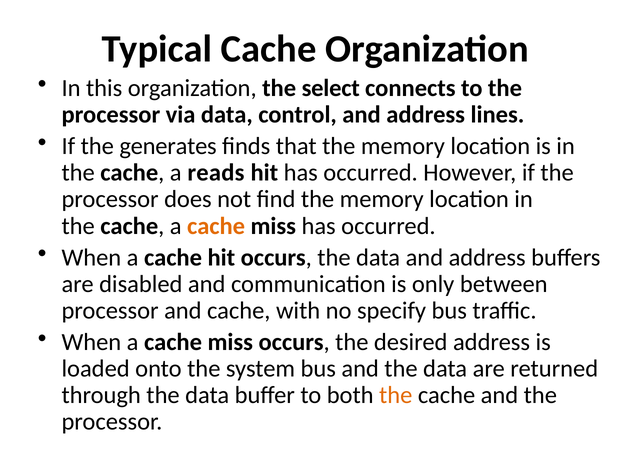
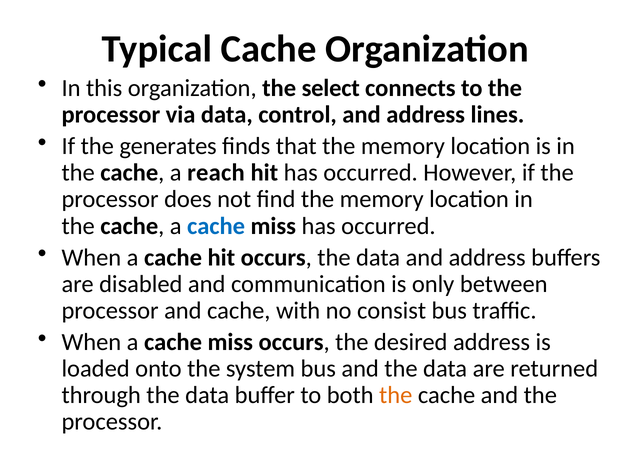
reads: reads -> reach
cache at (216, 226) colour: orange -> blue
specify: specify -> consist
